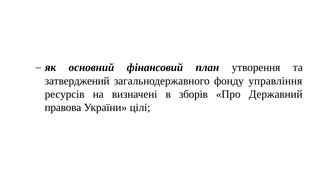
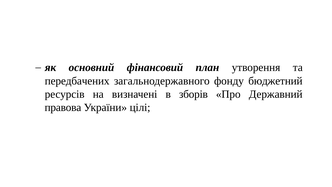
затверджений: затверджений -> передбачених
управління: управління -> бюджетний
